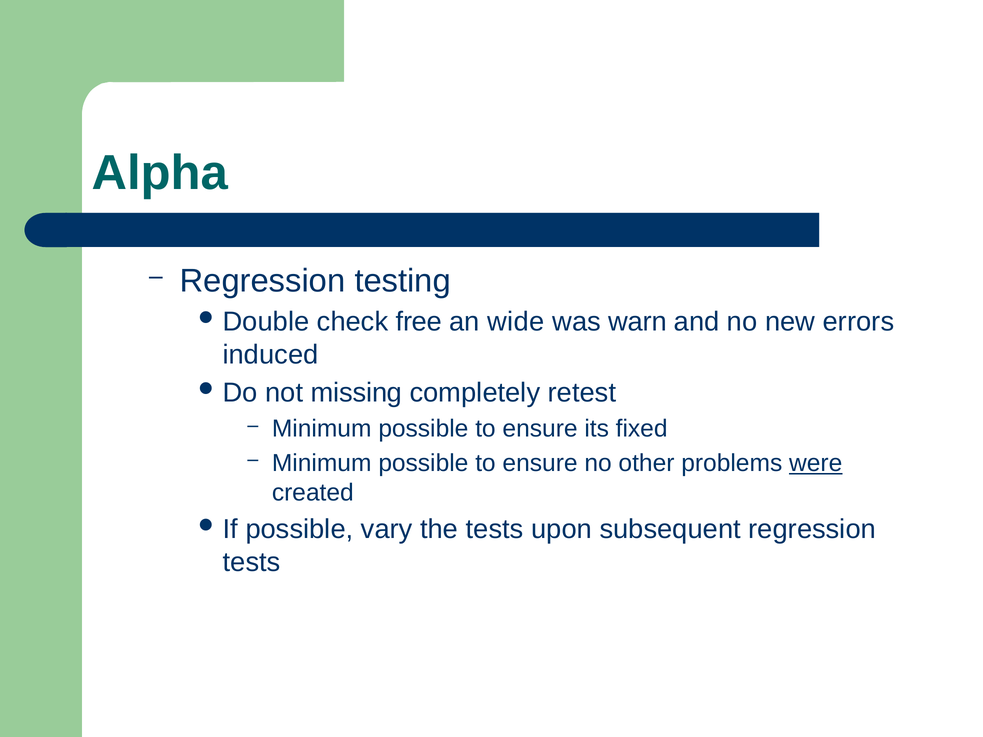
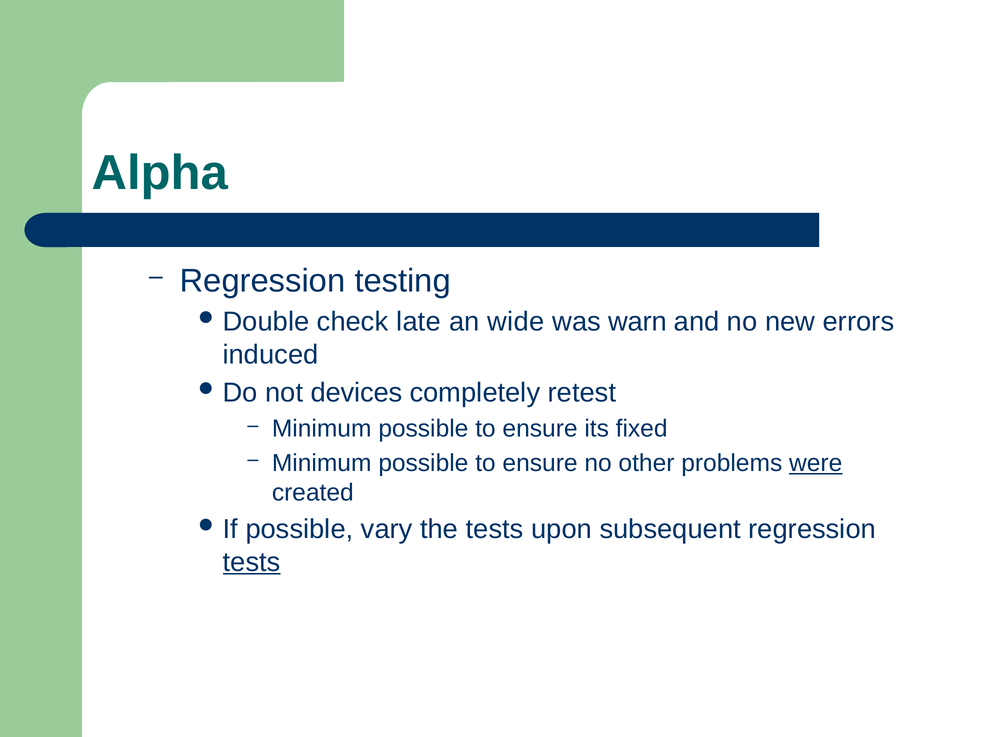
free: free -> late
missing: missing -> devices
tests at (252, 562) underline: none -> present
